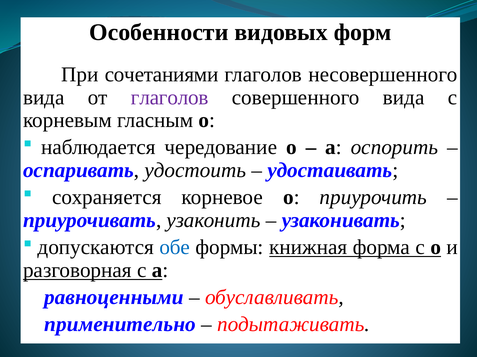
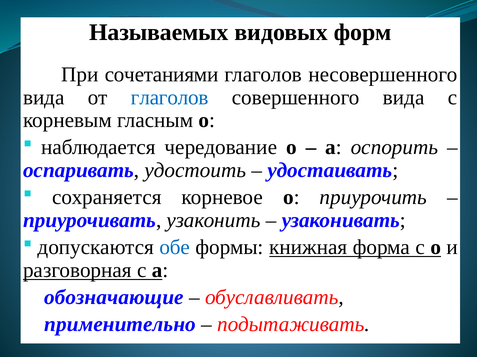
Особенности: Особенности -> Называемых
глаголов at (170, 98) colour: purple -> blue
равноценными: равноценными -> обозначающие
